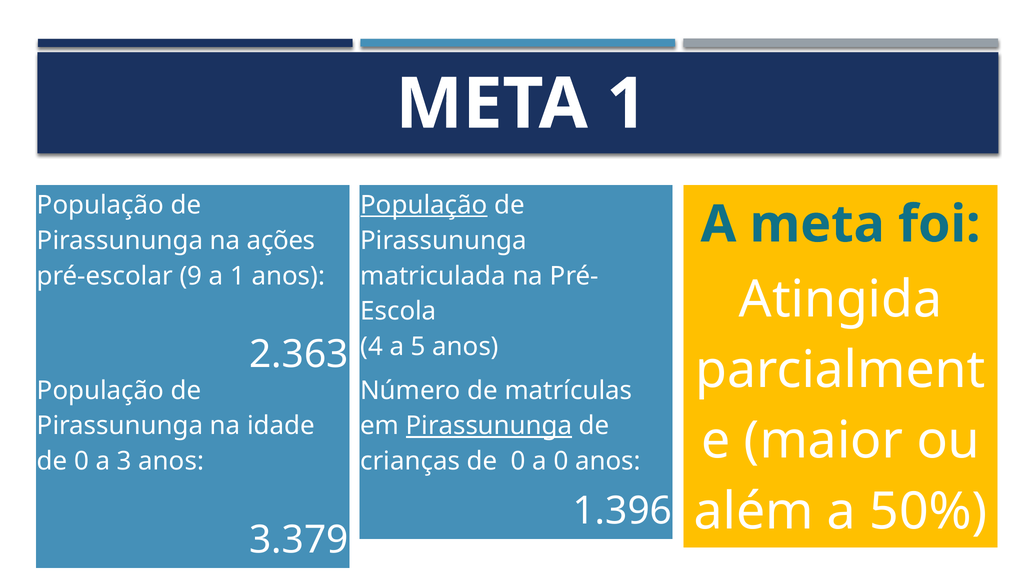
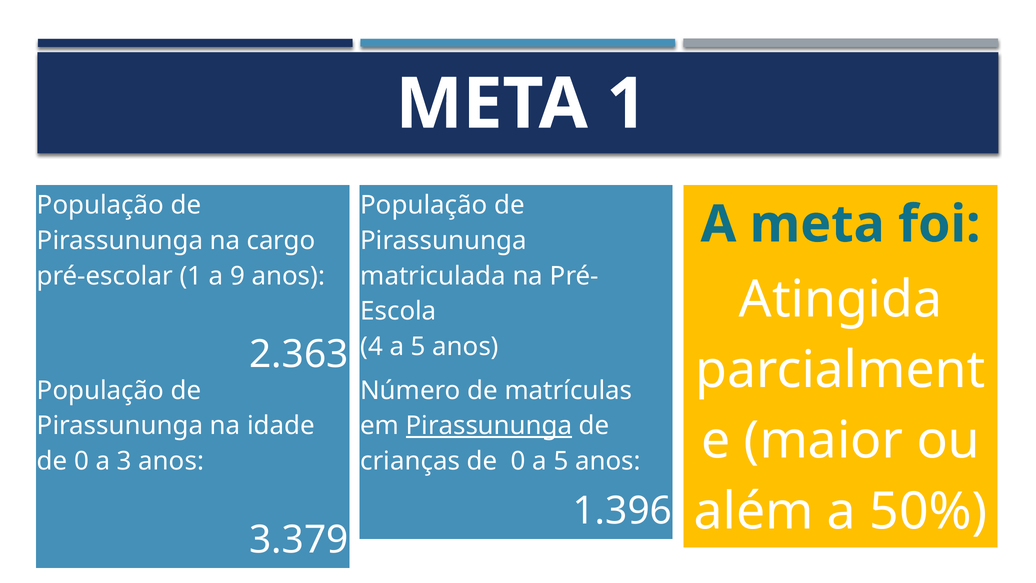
População at (424, 205) underline: present -> none
ações: ações -> cargo
pré-escolar 9: 9 -> 1
a 1: 1 -> 9
0 a 0: 0 -> 5
